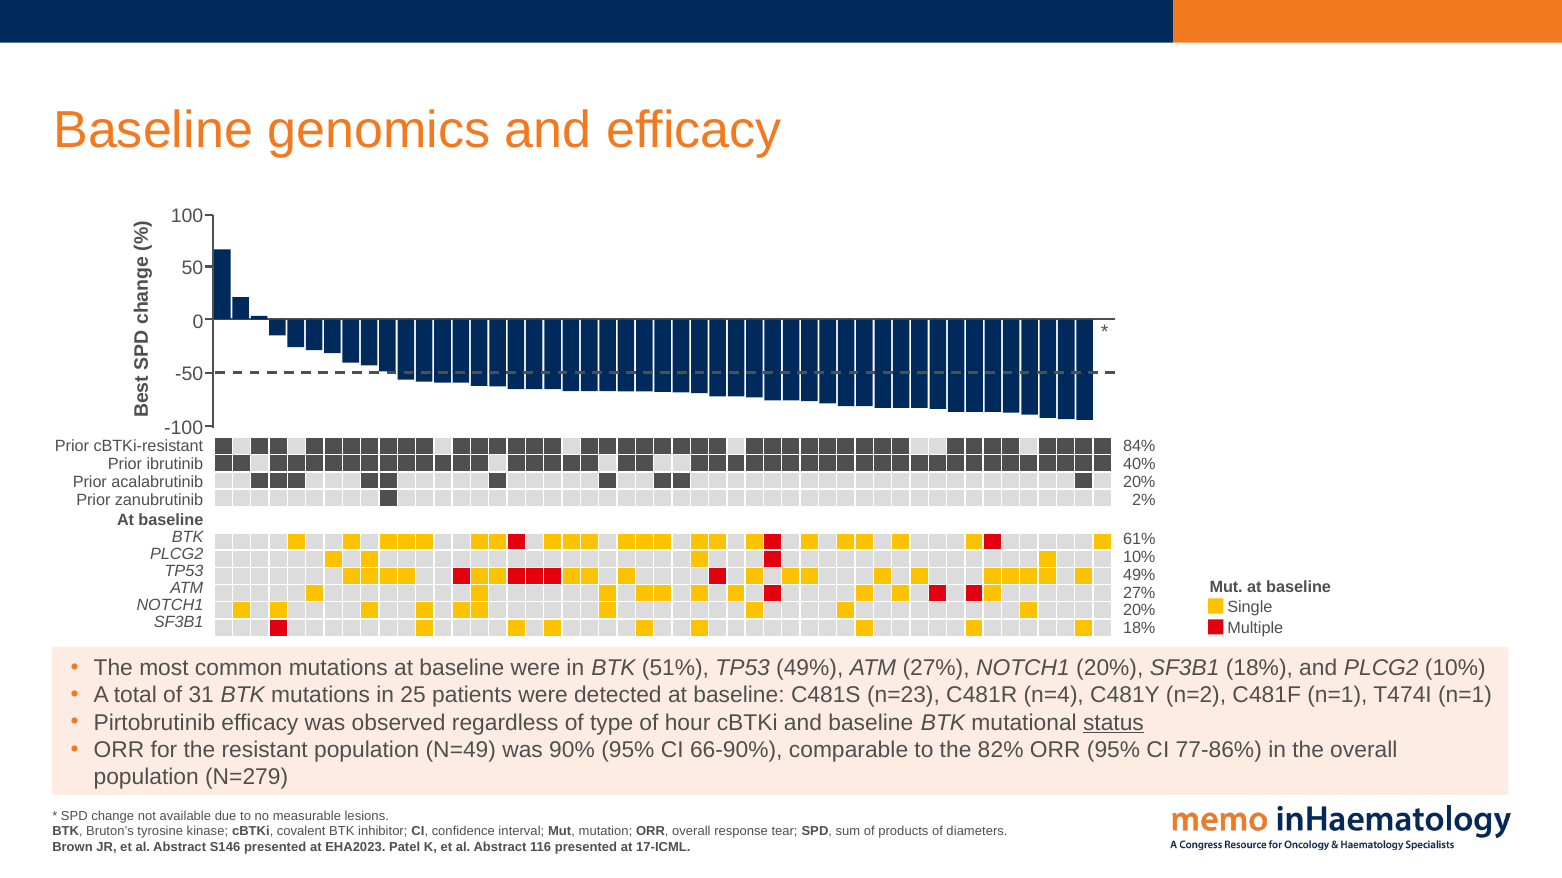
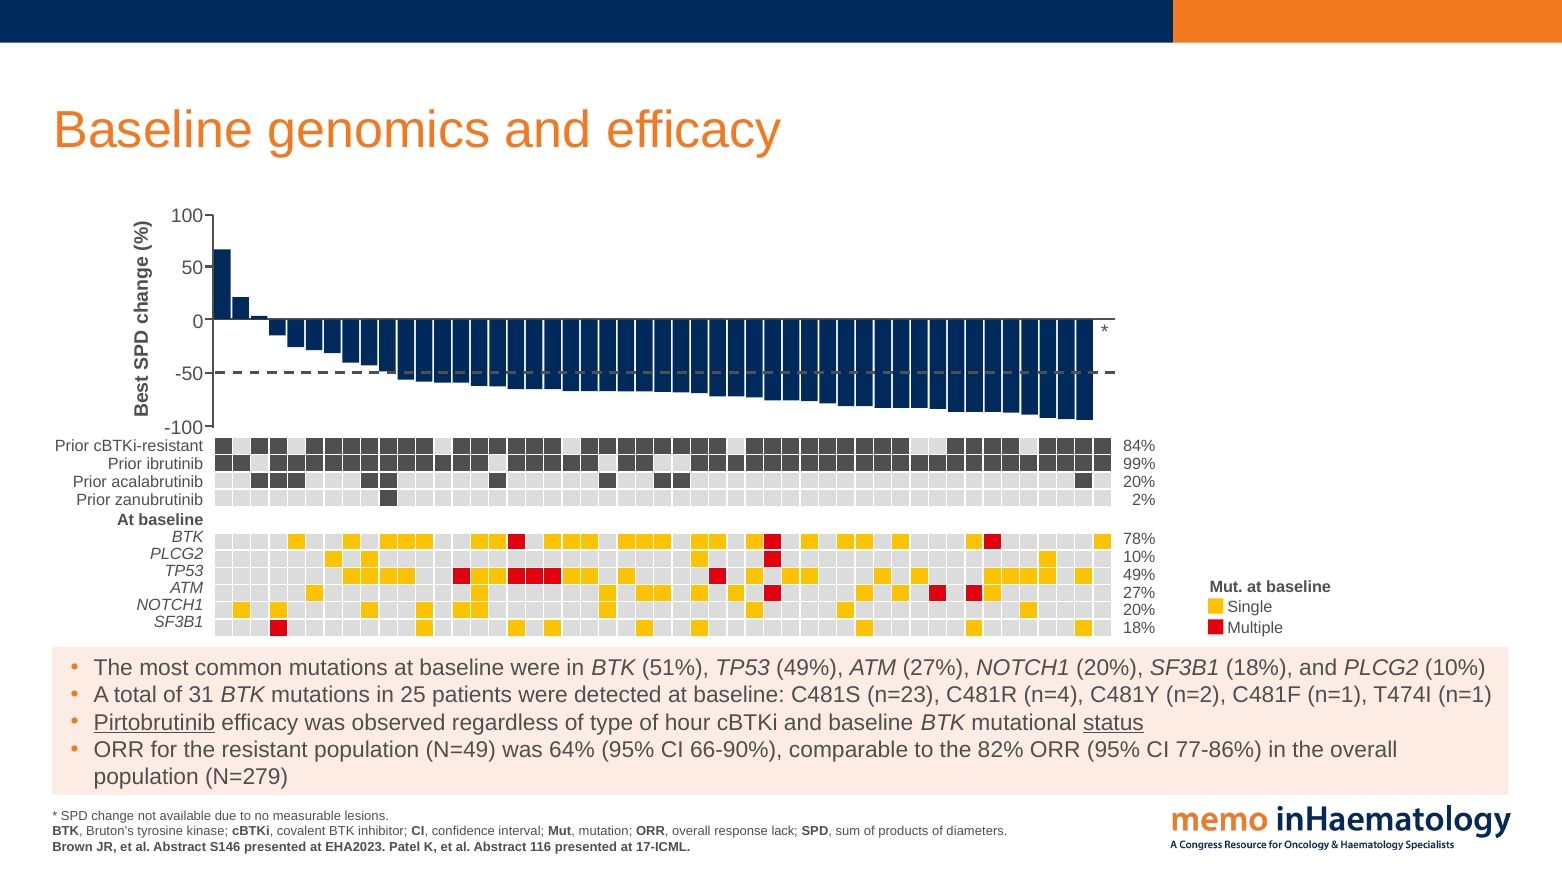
40%: 40% -> 99%
61%: 61% -> 78%
Pirtobrutinib underline: none -> present
90%: 90% -> 64%
tear: tear -> lack
